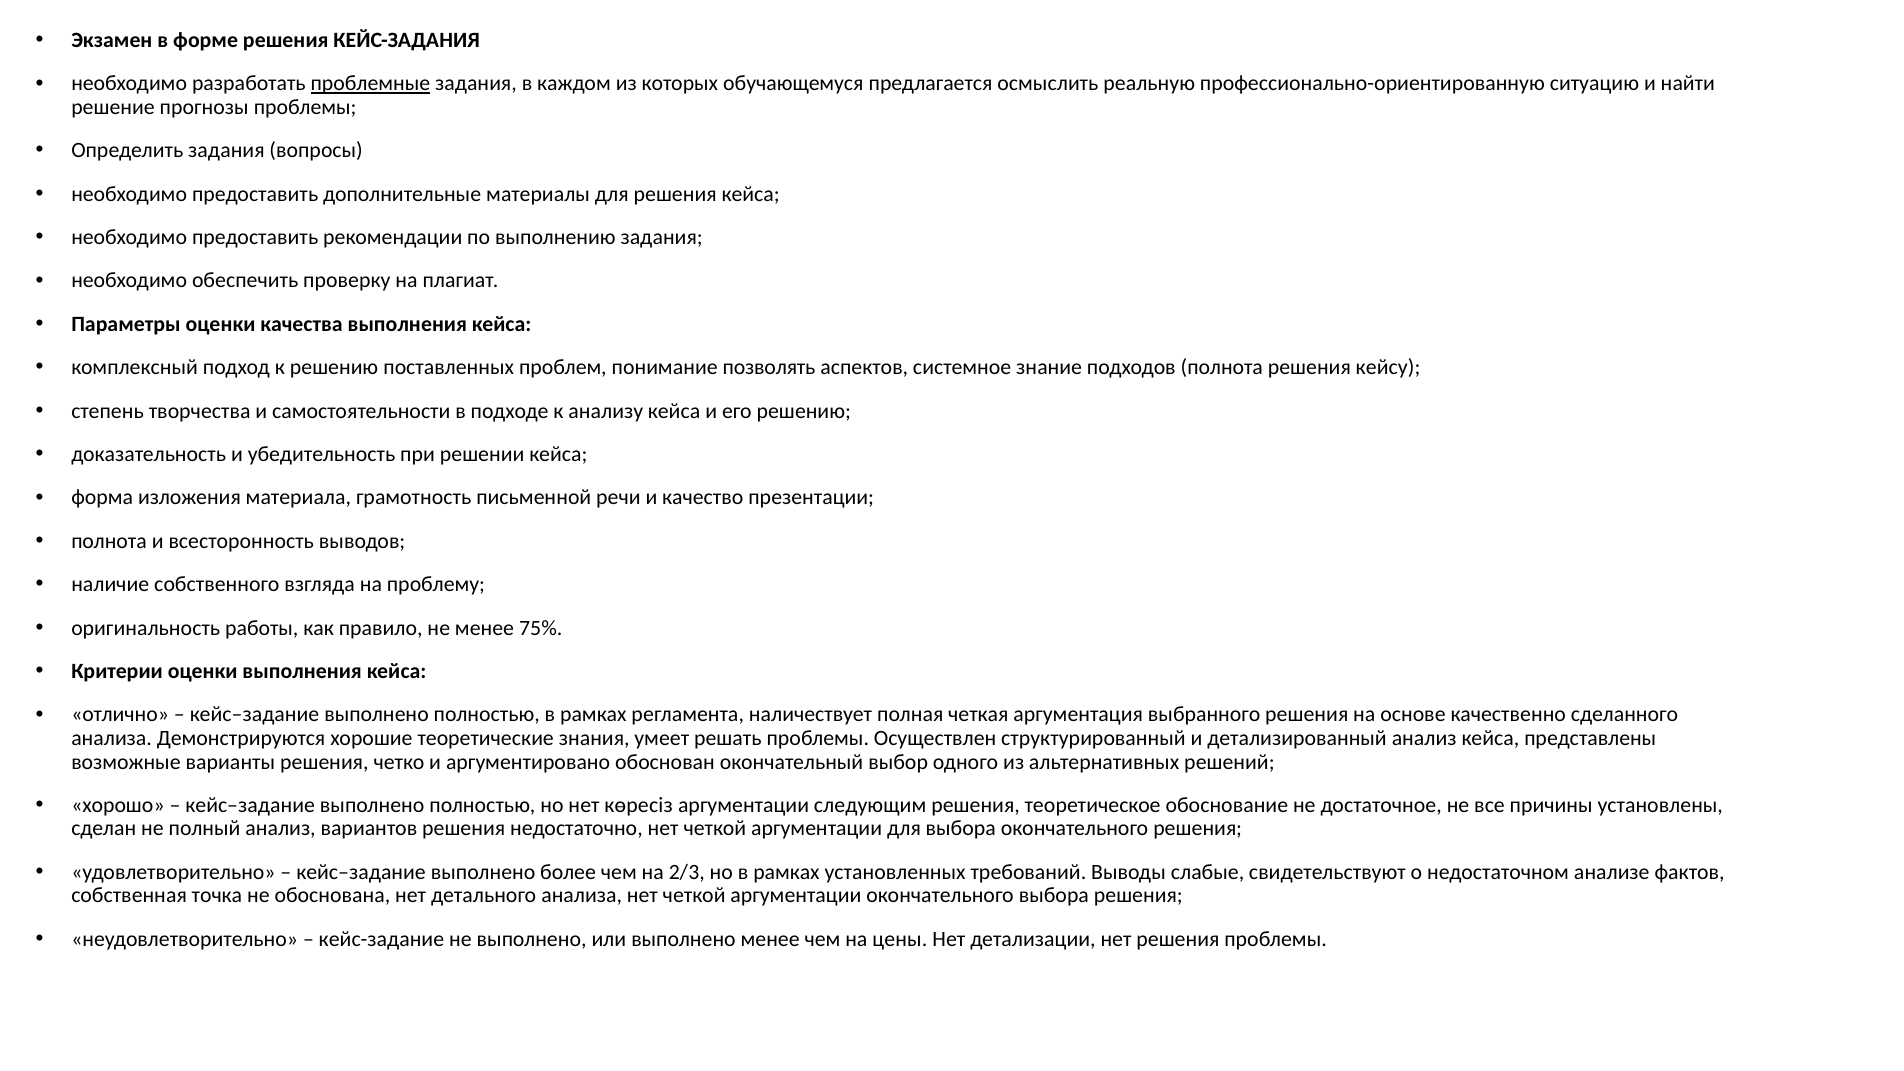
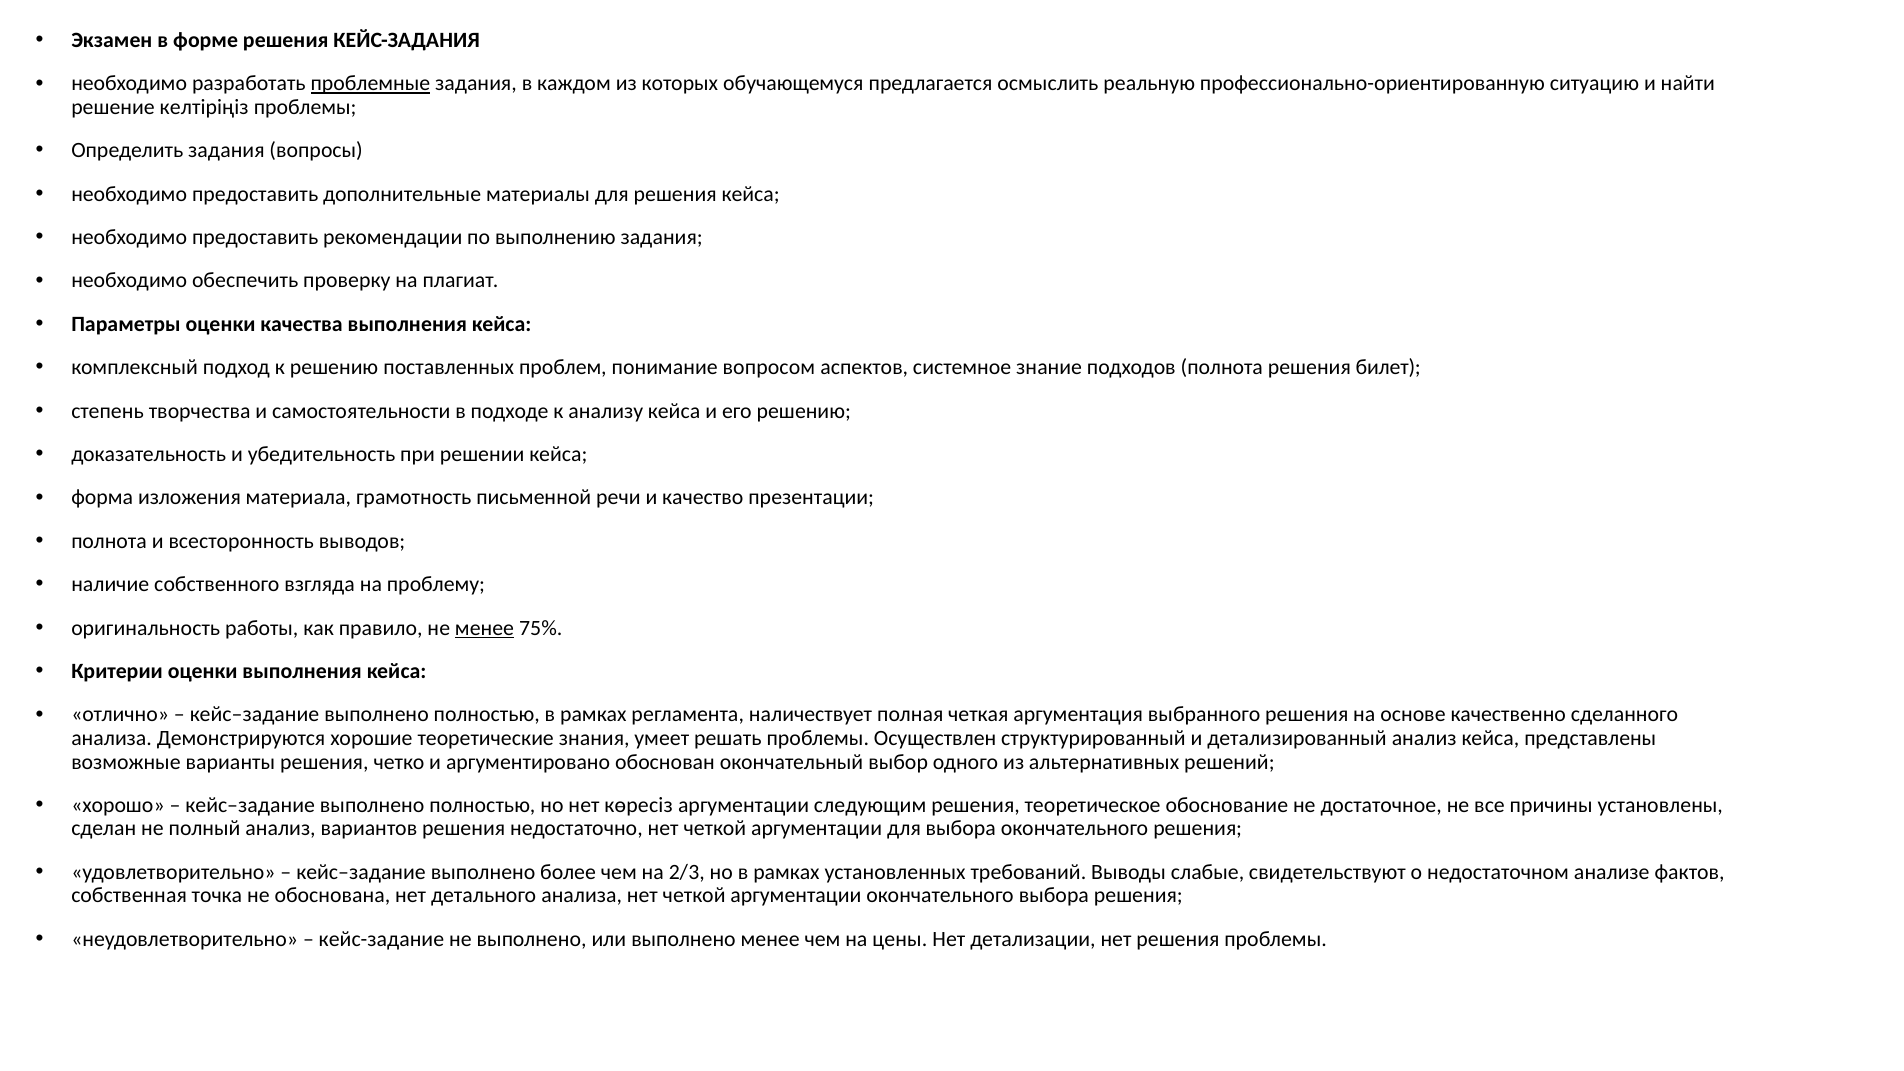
прогнозы: прогнозы -> келтіріңіз
позволять: позволять -> вопросом
кейсу: кейсу -> билет
менее at (485, 628) underline: none -> present
